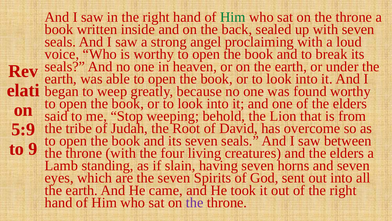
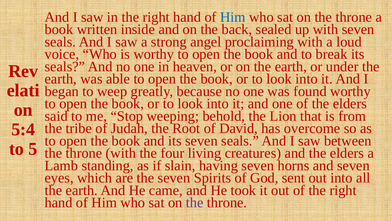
Him at (233, 17) colour: green -> blue
5:9: 5:9 -> 5:4
9: 9 -> 5
